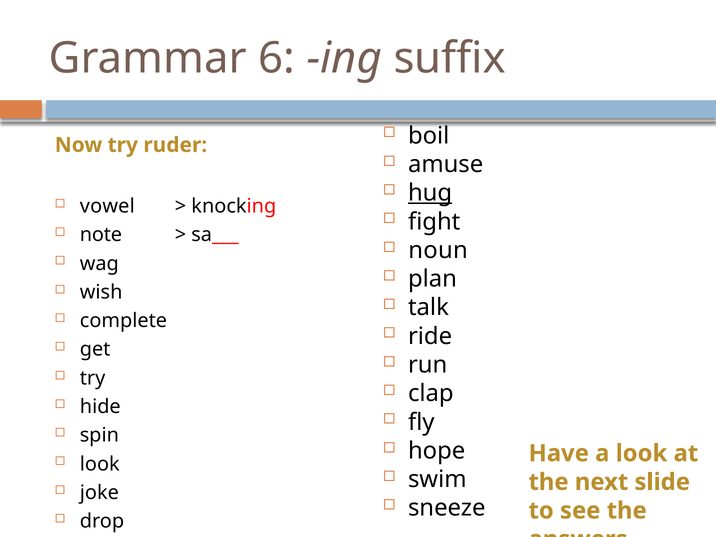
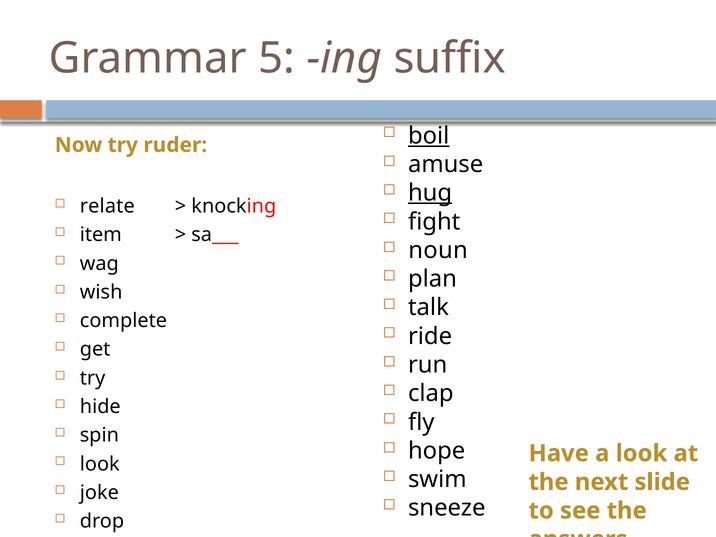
6: 6 -> 5
boil underline: none -> present
vowel: vowel -> relate
note: note -> item
